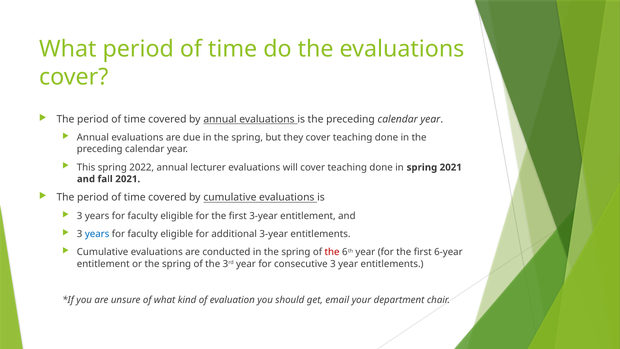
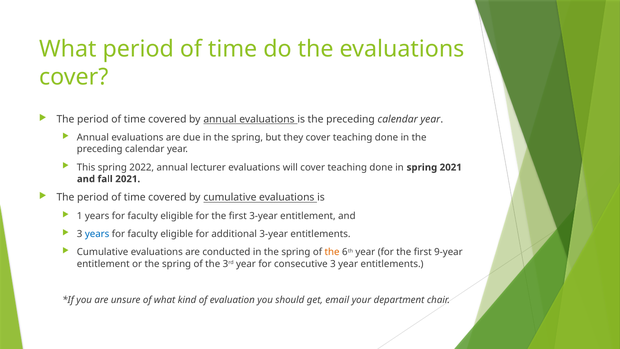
3 at (80, 216): 3 -> 1
the at (332, 252) colour: red -> orange
6-year: 6-year -> 9-year
